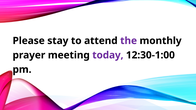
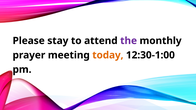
today colour: purple -> orange
